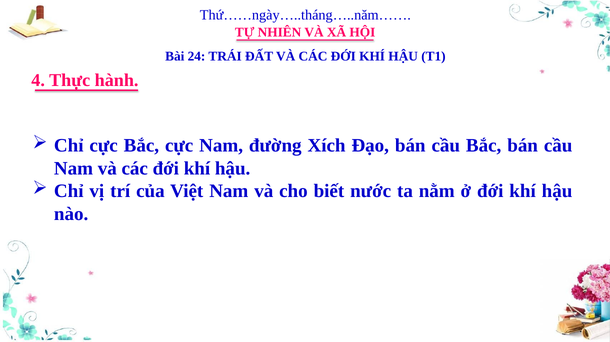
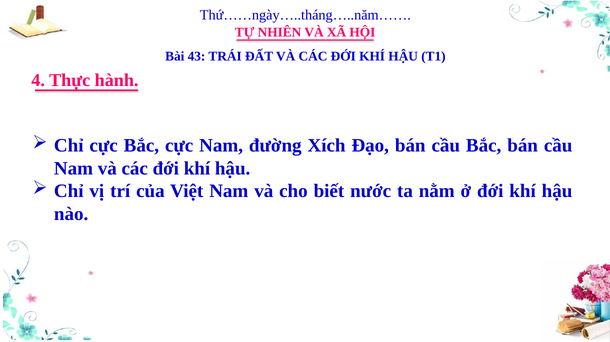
24: 24 -> 43
